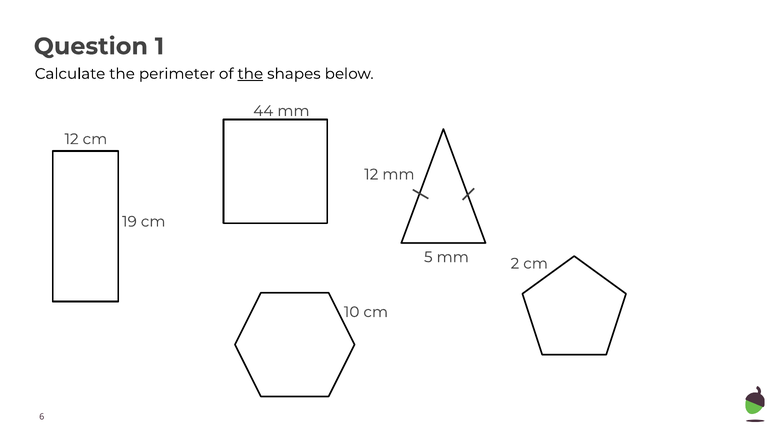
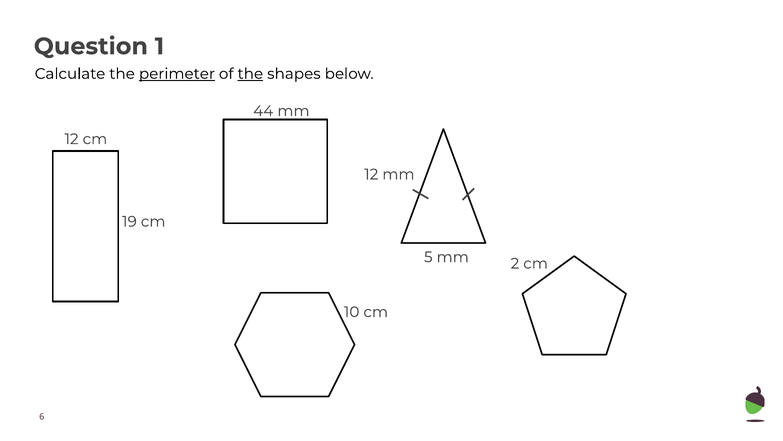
perimeter underline: none -> present
